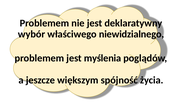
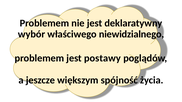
myślenia: myślenia -> postawy
